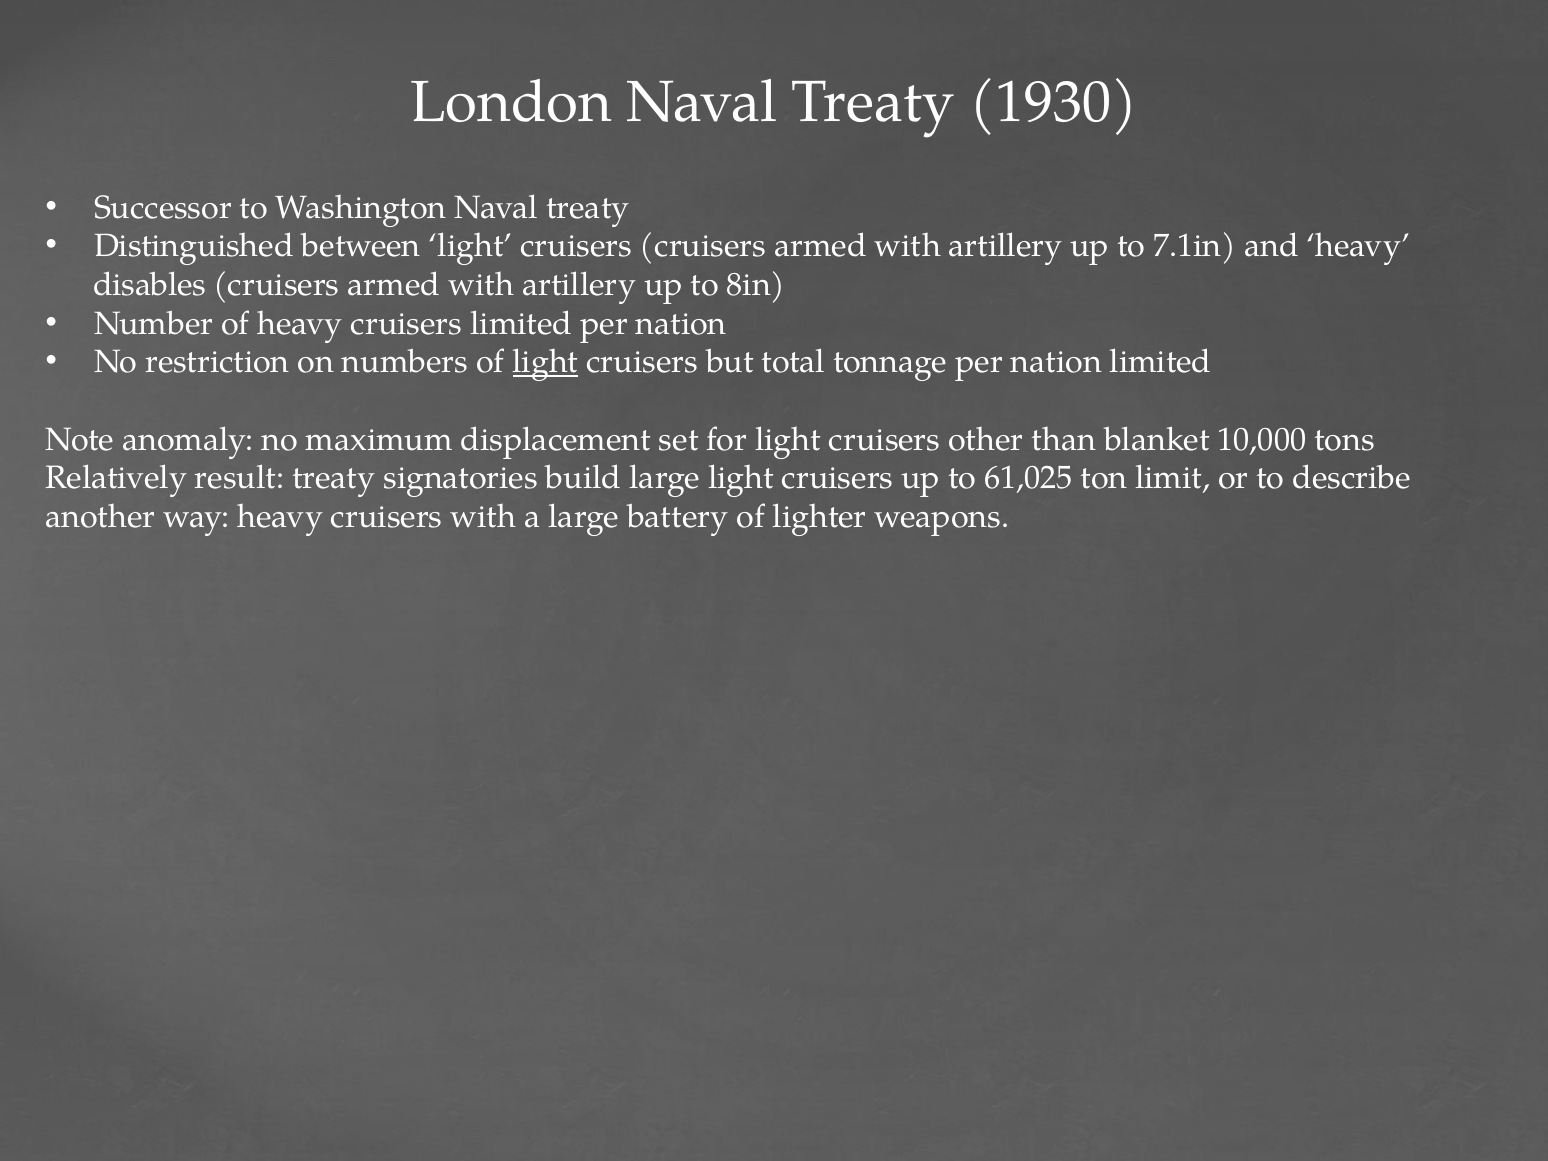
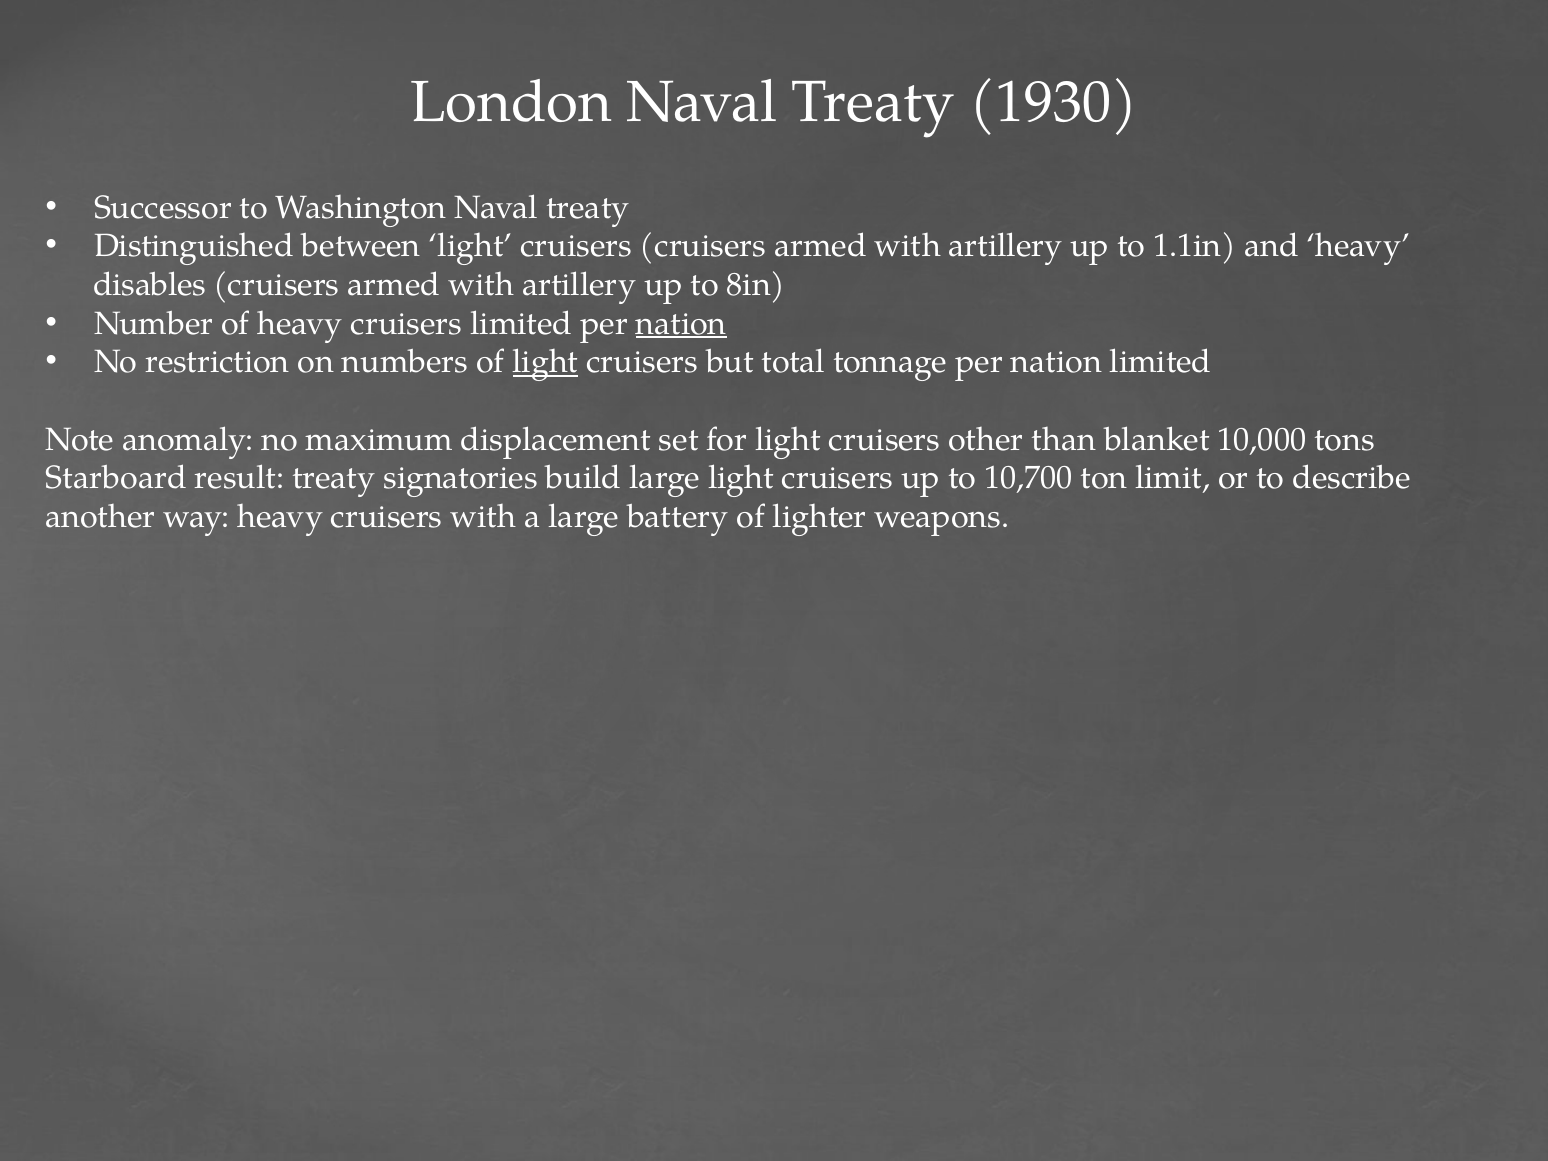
7.1in: 7.1in -> 1.1in
nation at (681, 324) underline: none -> present
Relatively: Relatively -> Starboard
61,025: 61,025 -> 10,700
